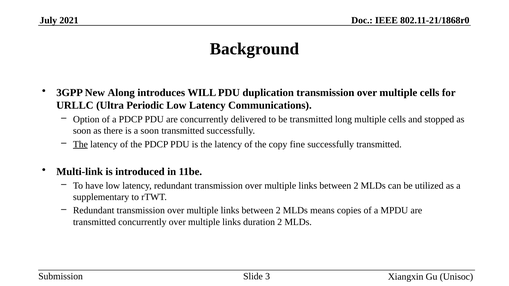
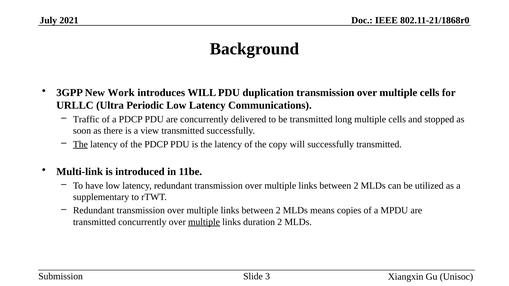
Along: Along -> Work
Option: Option -> Traffic
a soon: soon -> view
copy fine: fine -> will
multiple at (204, 222) underline: none -> present
